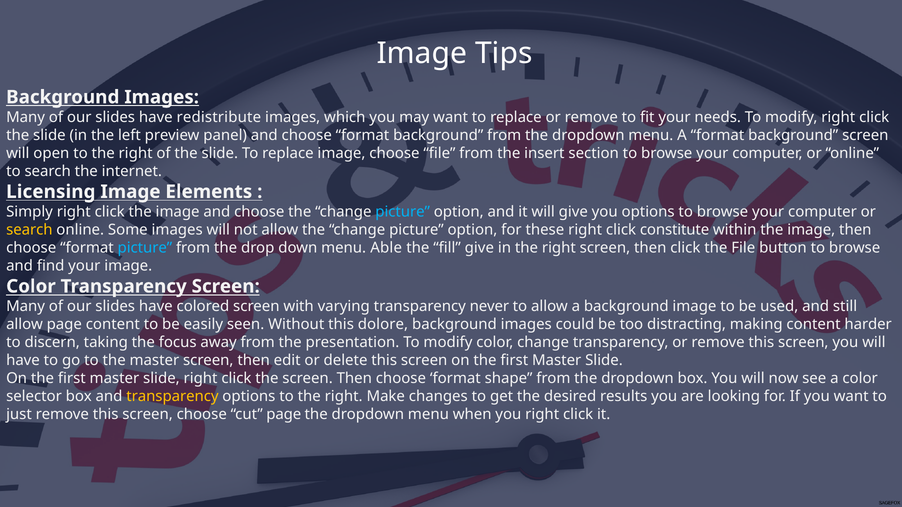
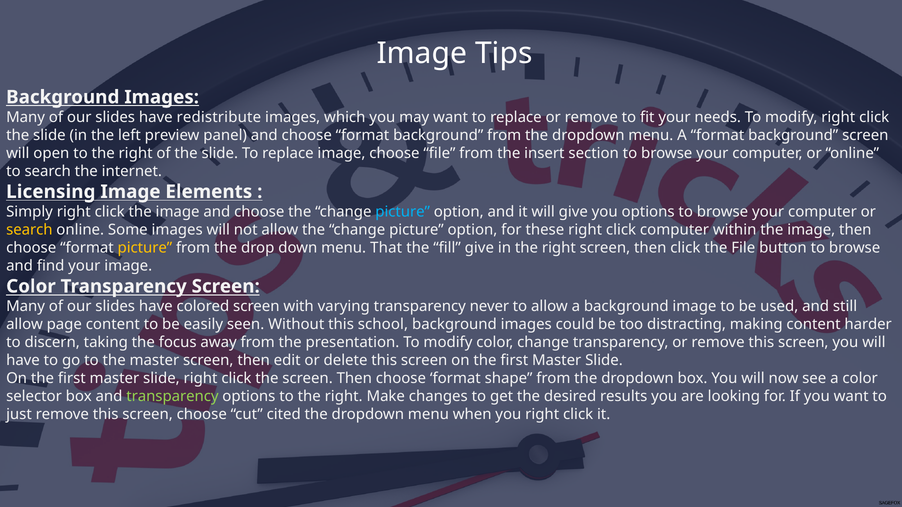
click constitute: constitute -> computer
picture at (145, 248) colour: light blue -> yellow
Able: Able -> That
dolore: dolore -> school
transparency at (172, 397) colour: yellow -> light green
cut page: page -> cited
